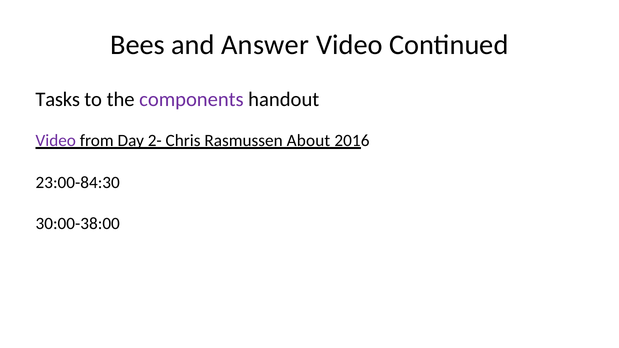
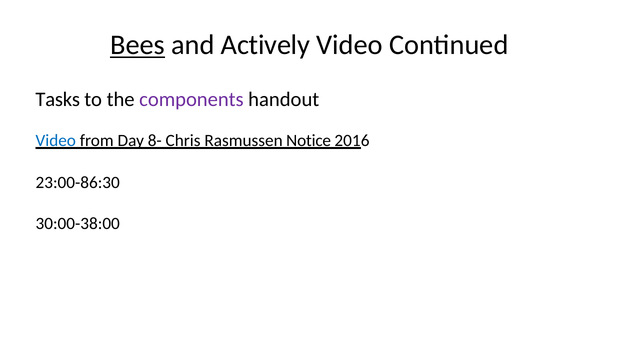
Bees underline: none -> present
Answer: Answer -> Actively
Video at (56, 141) colour: purple -> blue
2-: 2- -> 8-
About: About -> Notice
23:00-84:30: 23:00-84:30 -> 23:00-86:30
